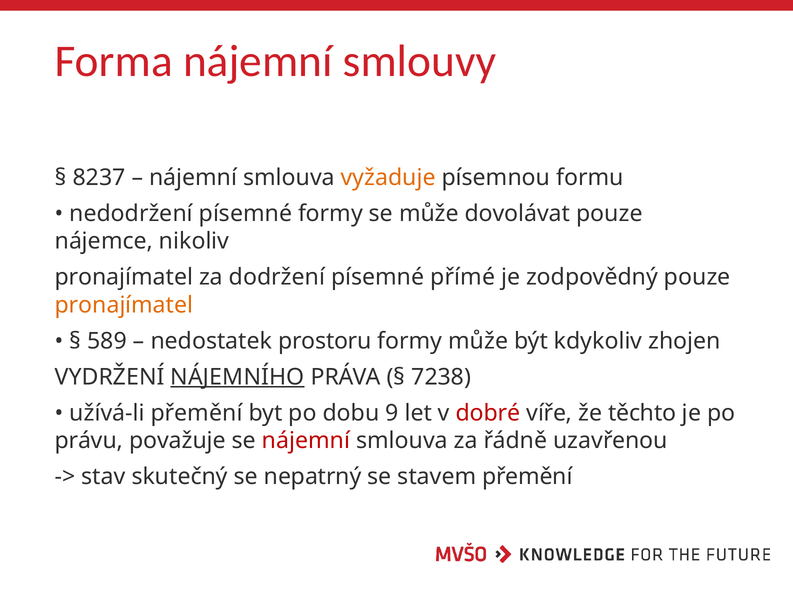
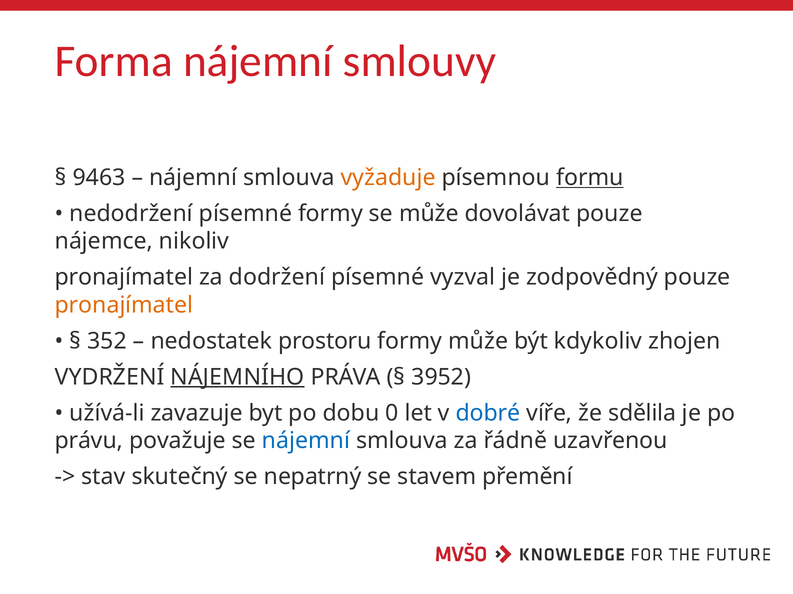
8237: 8237 -> 9463
formu underline: none -> present
přímé: přímé -> vyzval
589: 589 -> 352
7238: 7238 -> 3952
užívá-li přemění: přemění -> zavazuje
9: 9 -> 0
dobré colour: red -> blue
těchto: těchto -> sdělila
nájemní at (306, 441) colour: red -> blue
